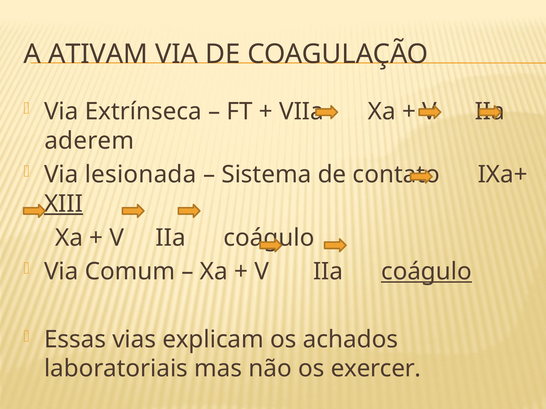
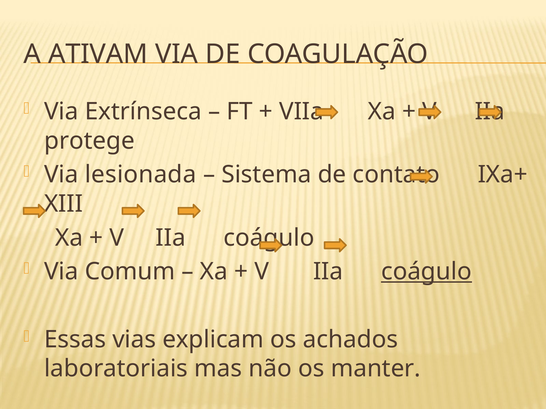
aderem: aderem -> protege
XIII underline: present -> none
exercer: exercer -> manter
